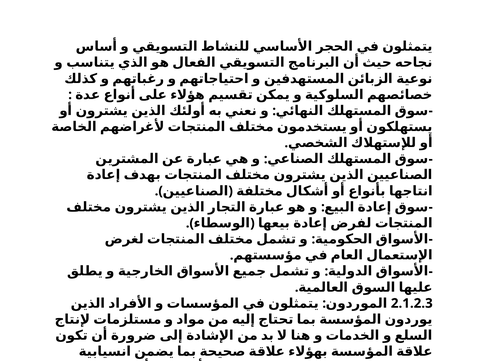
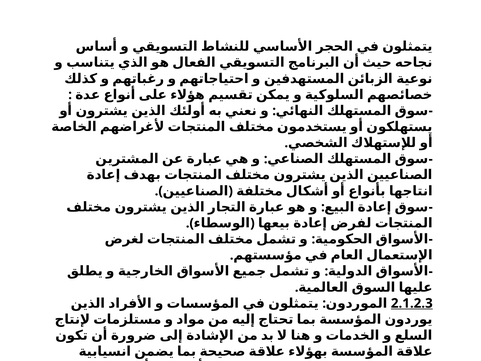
2.1.2.3 underline: none -> present
